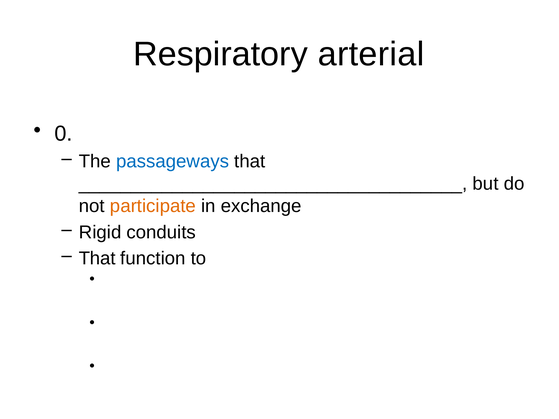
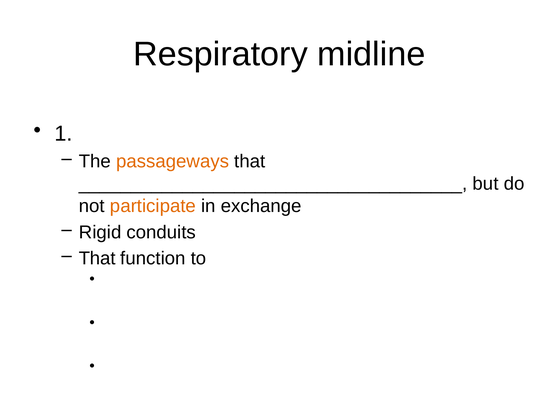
arterial: arterial -> midline
0: 0 -> 1
passageways colour: blue -> orange
